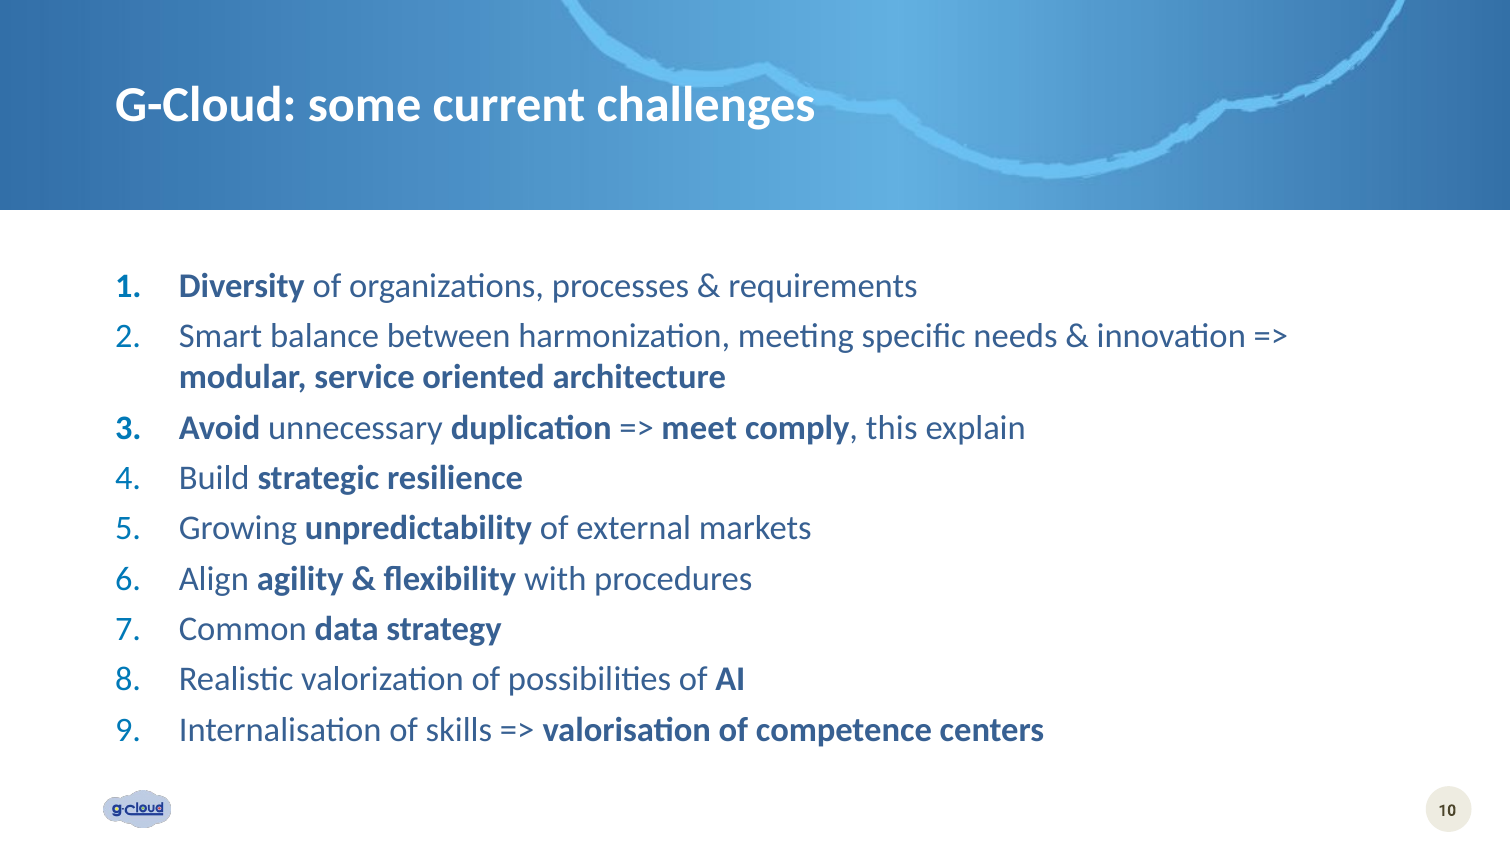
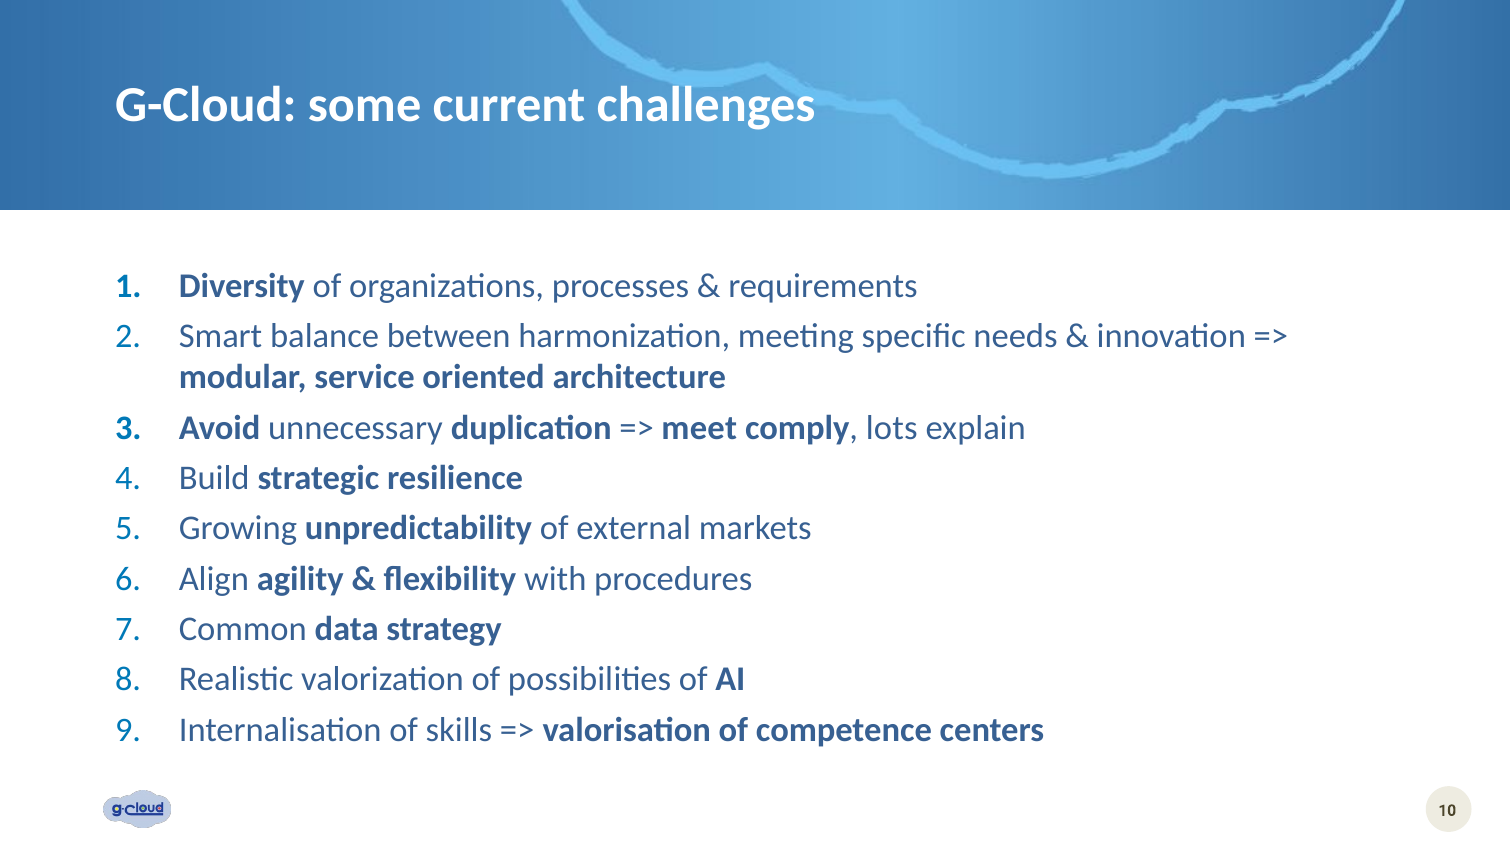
this: this -> lots
